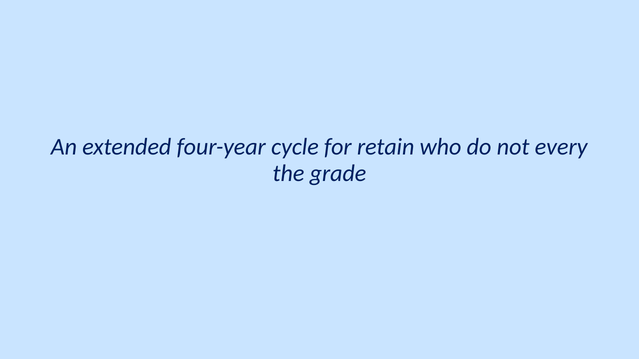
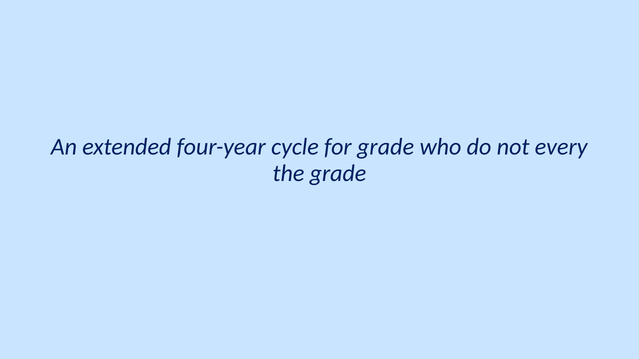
for retain: retain -> grade
